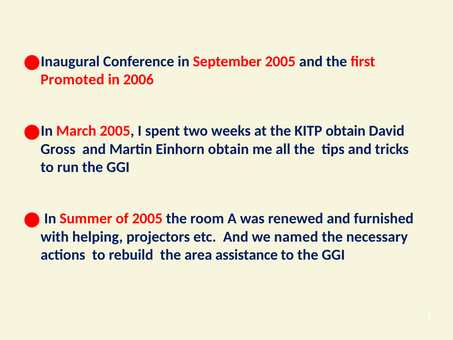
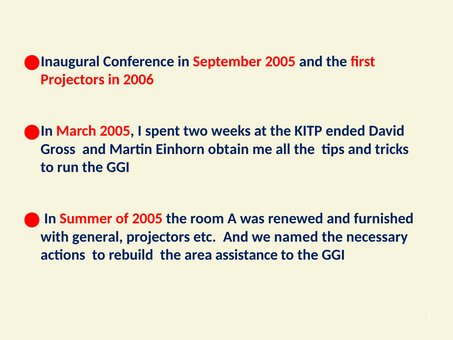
Promoted at (72, 80): Promoted -> Projectors
KITP obtain: obtain -> ended
helping: helping -> general
